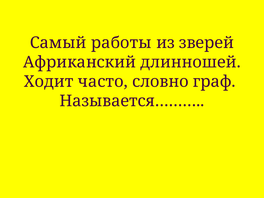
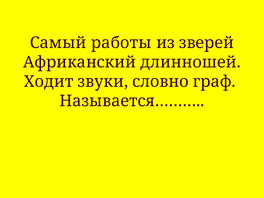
часто: часто -> звуки
